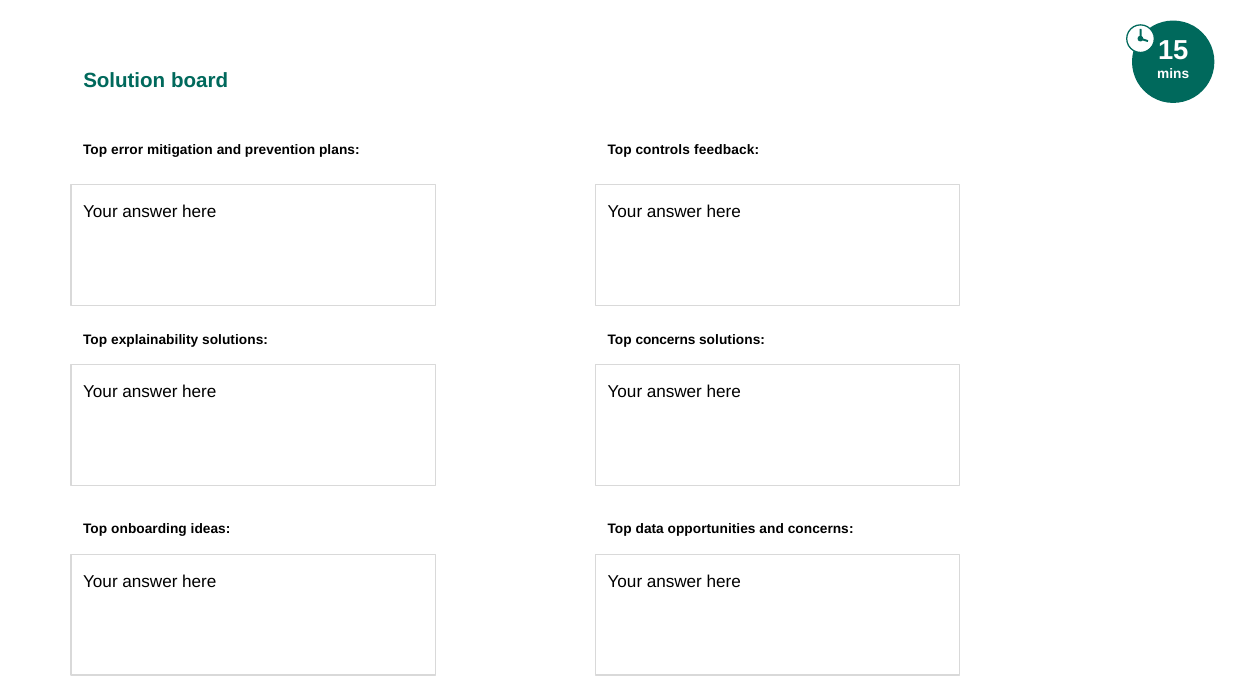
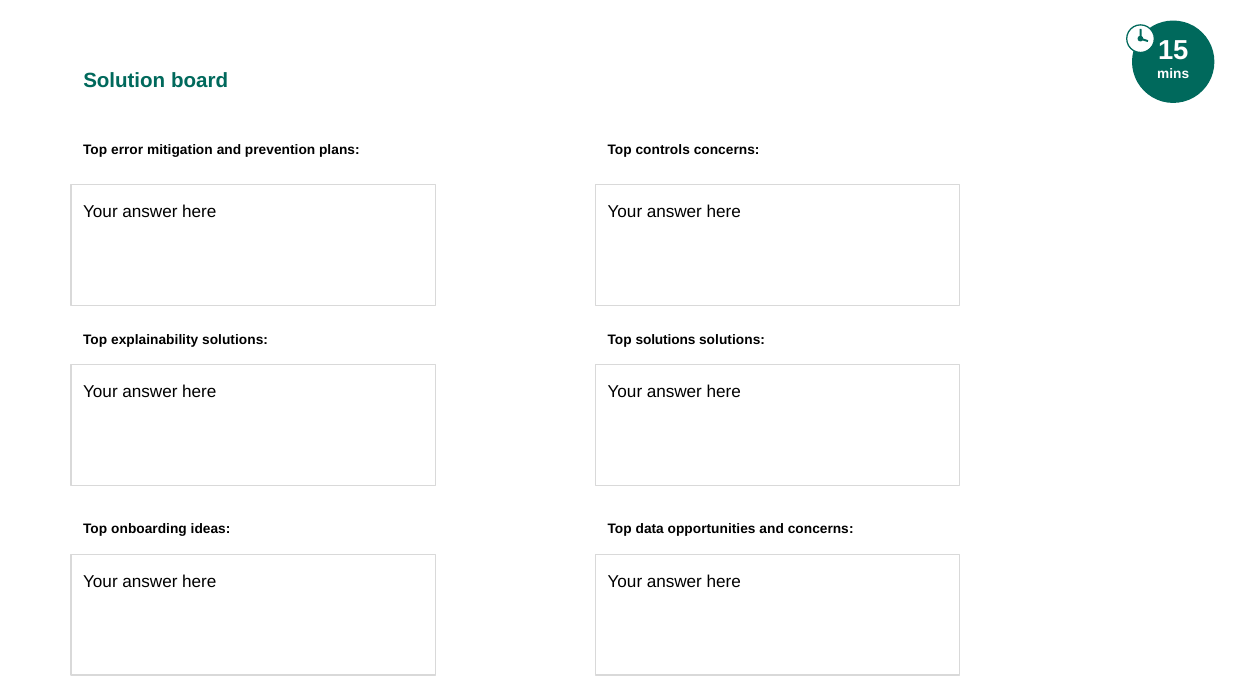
controls feedback: feedback -> concerns
Top concerns: concerns -> solutions
